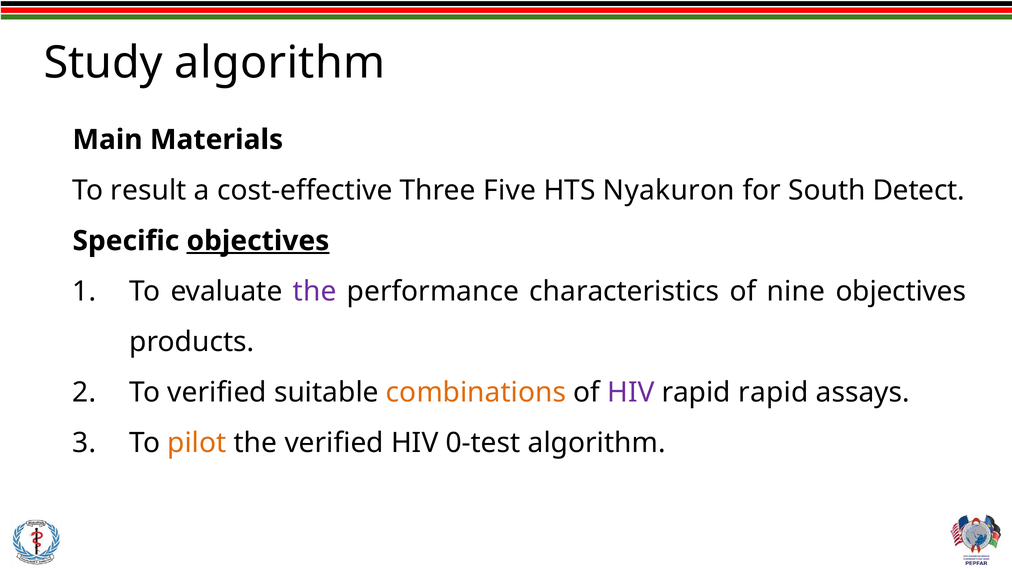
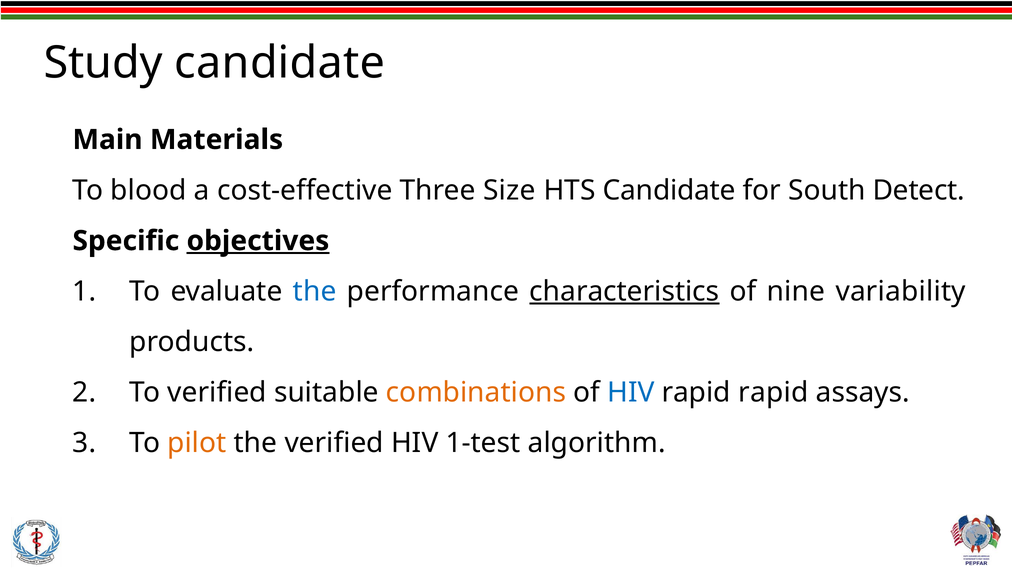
Study algorithm: algorithm -> candidate
result: result -> blood
Five: Five -> Size
HTS Nyakuron: Nyakuron -> Candidate
the at (315, 292) colour: purple -> blue
characteristics underline: none -> present
nine objectives: objectives -> variability
HIV at (631, 393) colour: purple -> blue
0-test: 0-test -> 1-test
